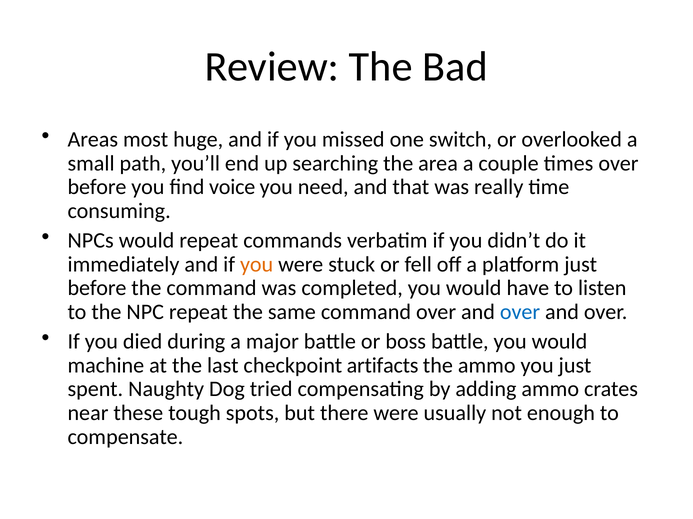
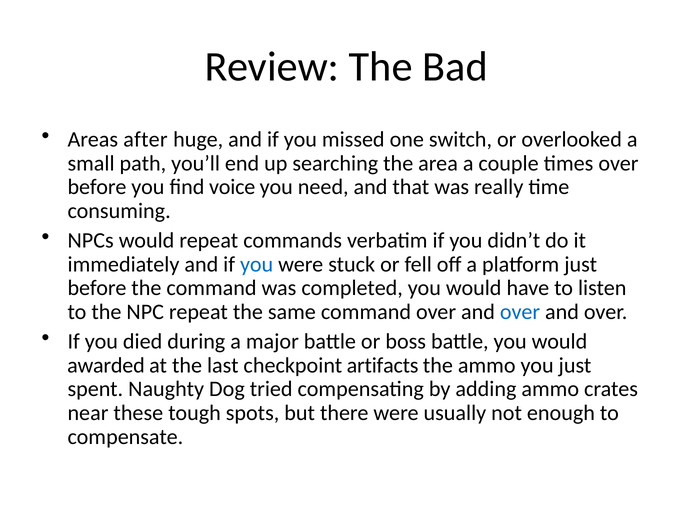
most: most -> after
you at (257, 265) colour: orange -> blue
machine: machine -> awarded
